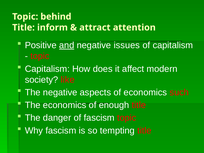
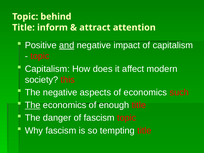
issues: issues -> impact
like: like -> this
The at (33, 105) underline: none -> present
